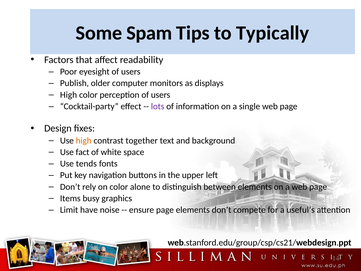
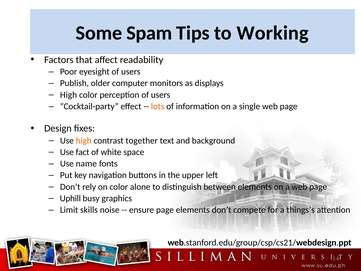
Typically: Typically -> Working
lots colour: purple -> orange
tends: tends -> name
Items: Items -> Uphill
have: have -> skills
useful’s: useful’s -> things’s
